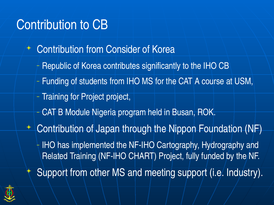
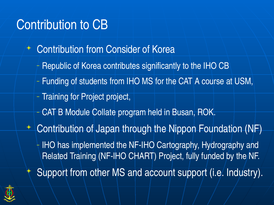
Nigeria: Nigeria -> Collate
meeting: meeting -> account
